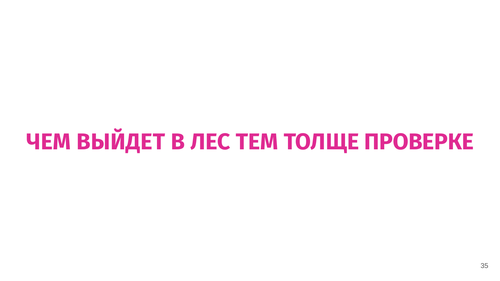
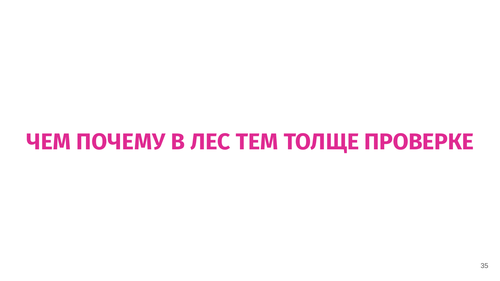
ВЫЙДЕТ: ВЫЙДЕТ -> ПОЧЕМУ
